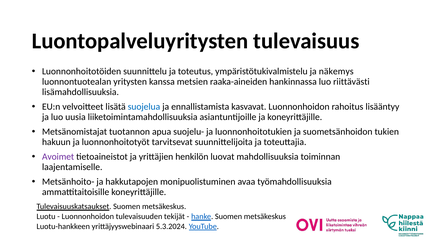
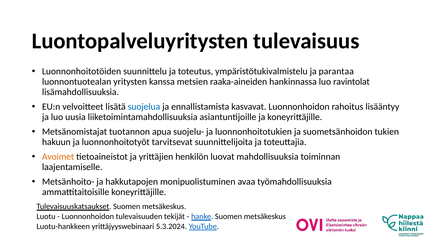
näkemys: näkemys -> parantaa
riittävästi: riittävästi -> ravintolat
Avoimet colour: purple -> orange
